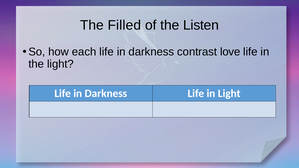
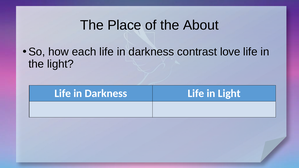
Filled: Filled -> Place
Listen: Listen -> About
